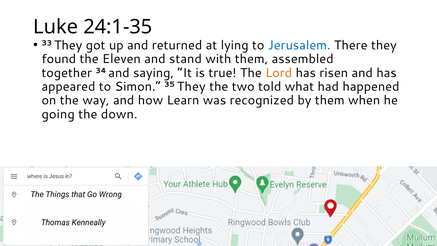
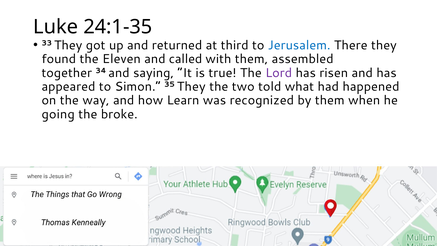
lying: lying -> third
stand: stand -> called
Lord colour: orange -> purple
down: down -> broke
